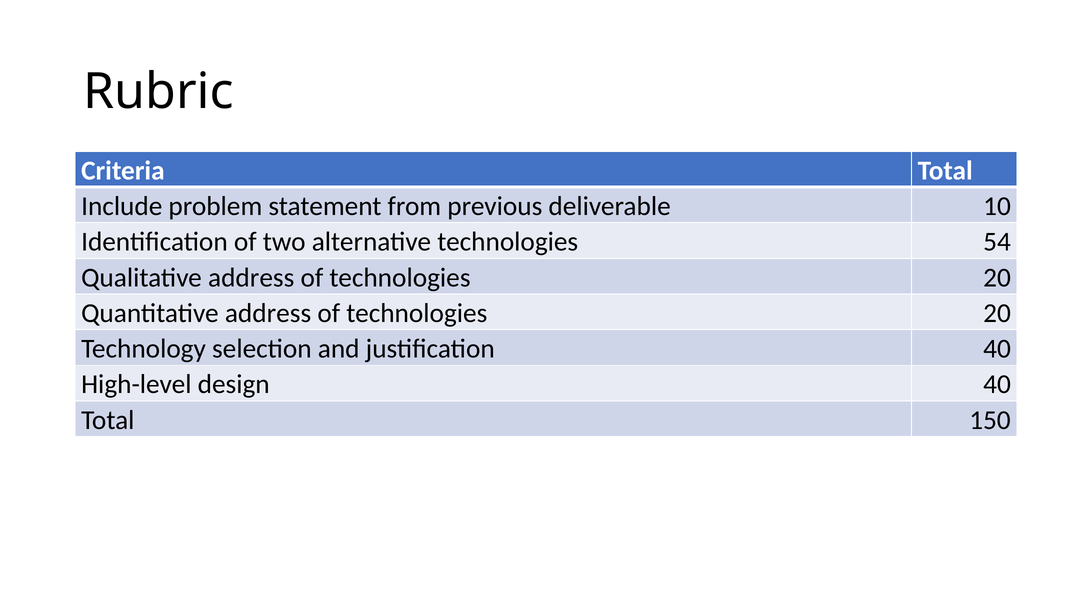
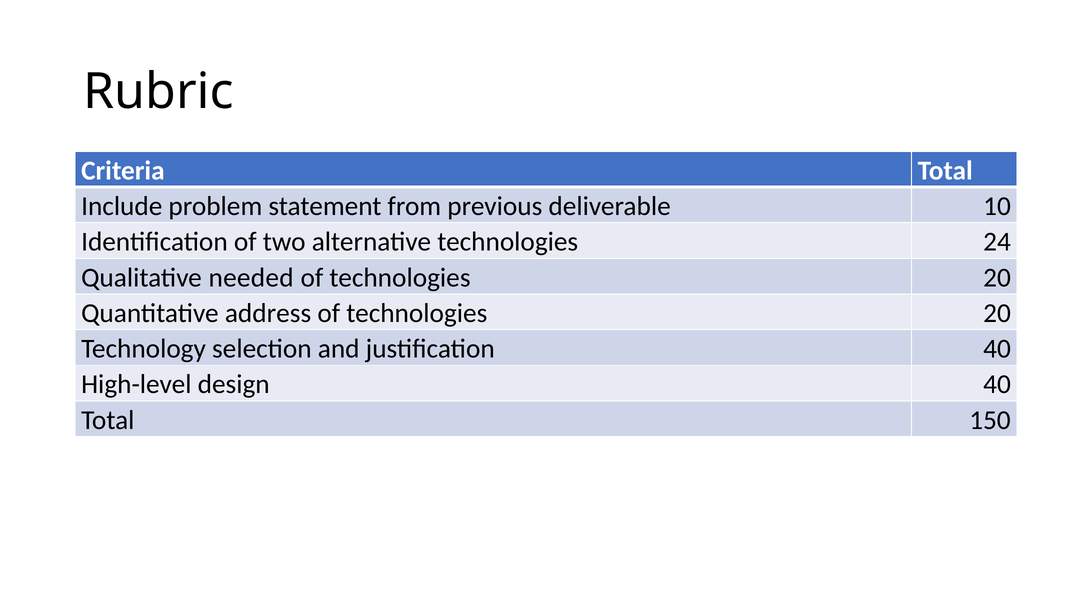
54: 54 -> 24
Qualitative address: address -> needed
